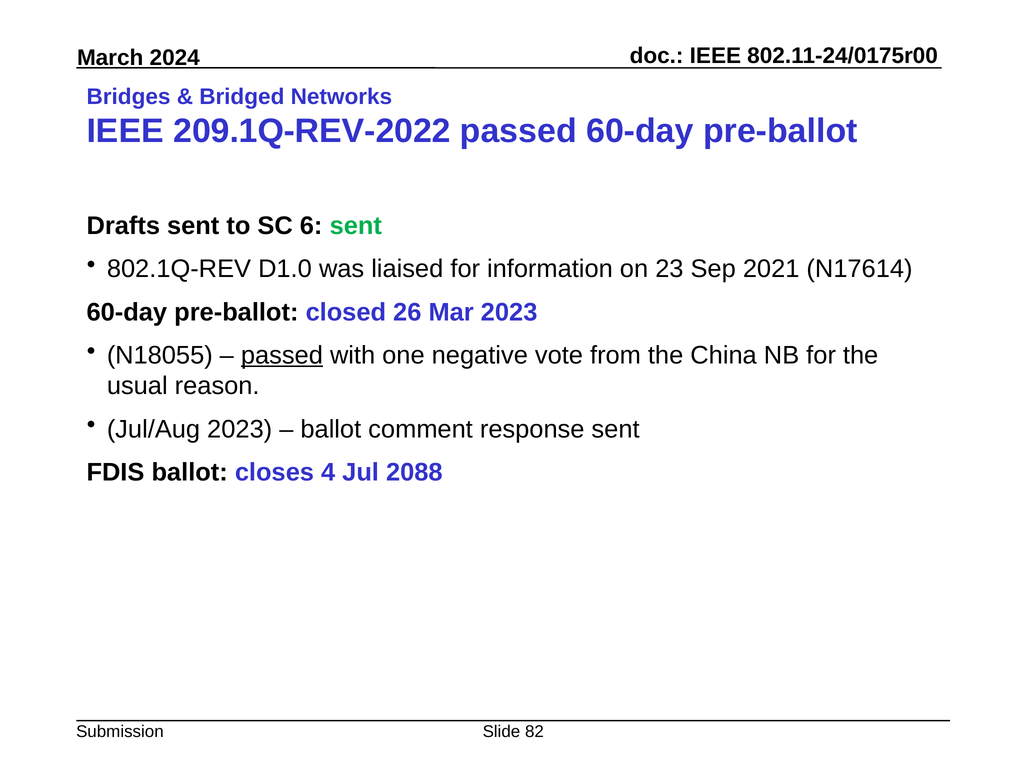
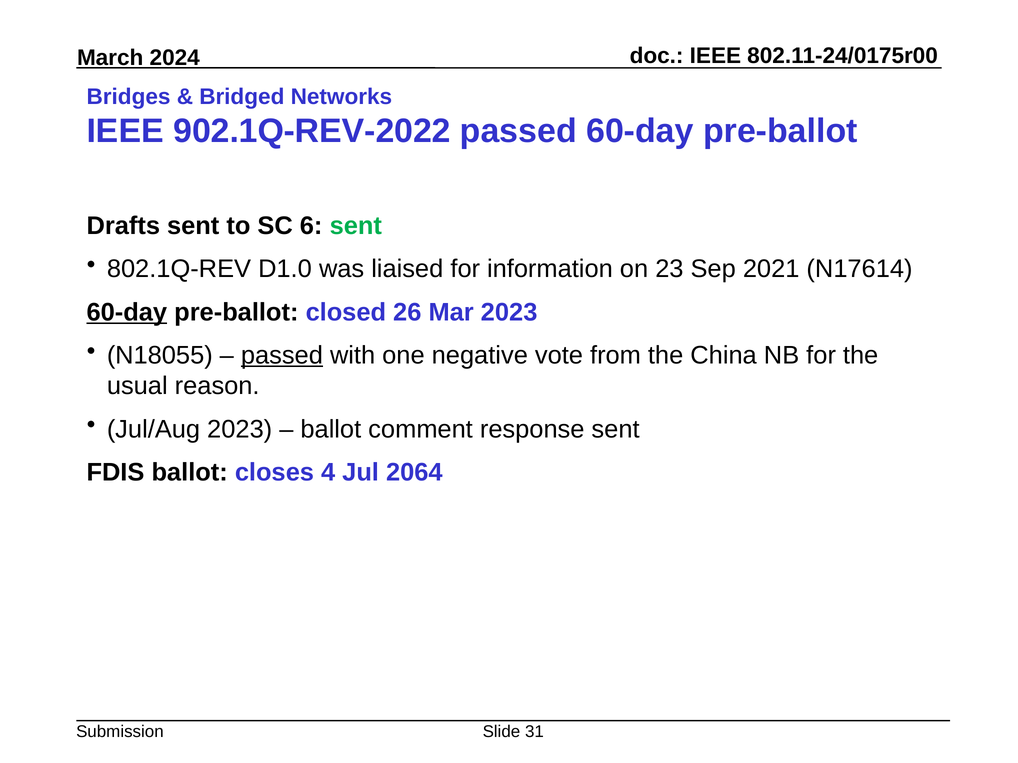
209.1Q-REV-2022: 209.1Q-REV-2022 -> 902.1Q-REV-2022
60-day at (127, 312) underline: none -> present
2088: 2088 -> 2064
82: 82 -> 31
